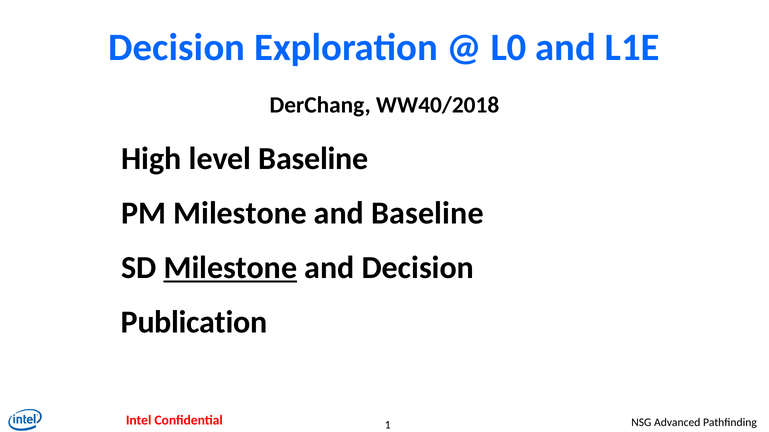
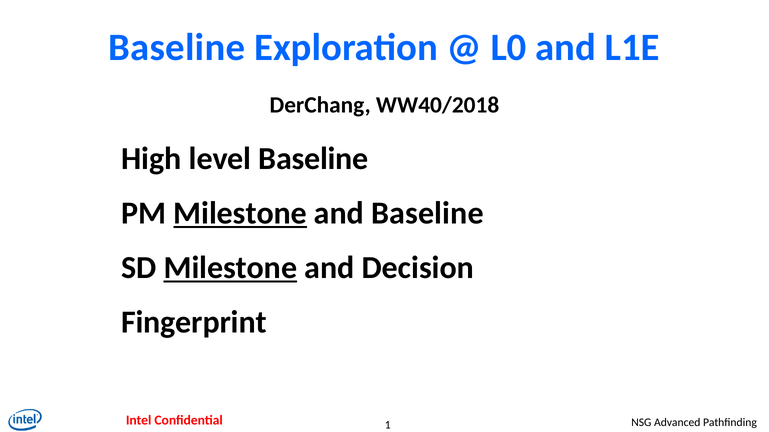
Decision at (177, 48): Decision -> Baseline
Milestone at (240, 213) underline: none -> present
Publication: Publication -> Fingerprint
